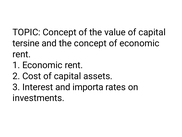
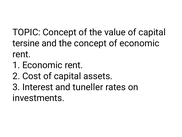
importa: importa -> tuneller
